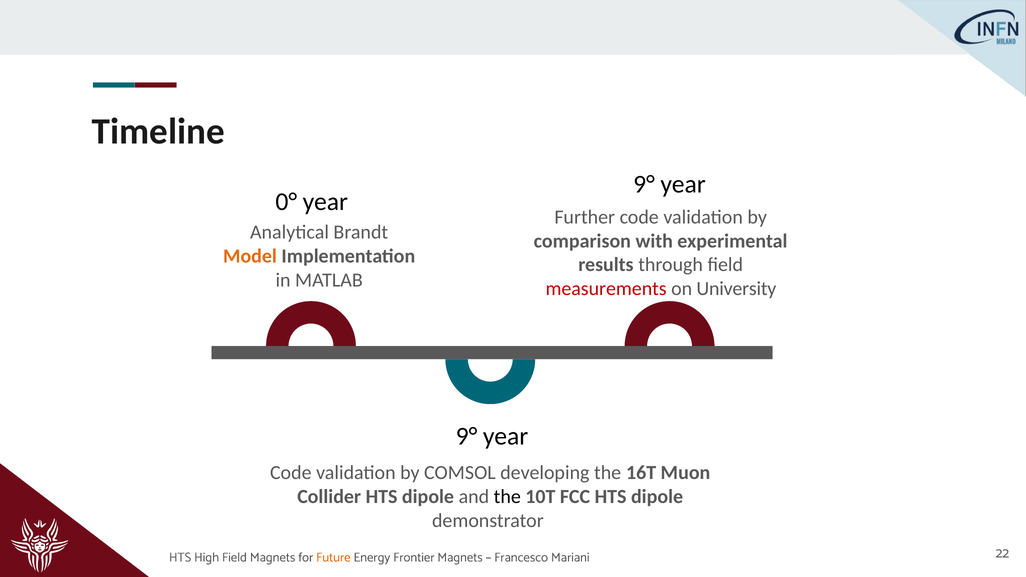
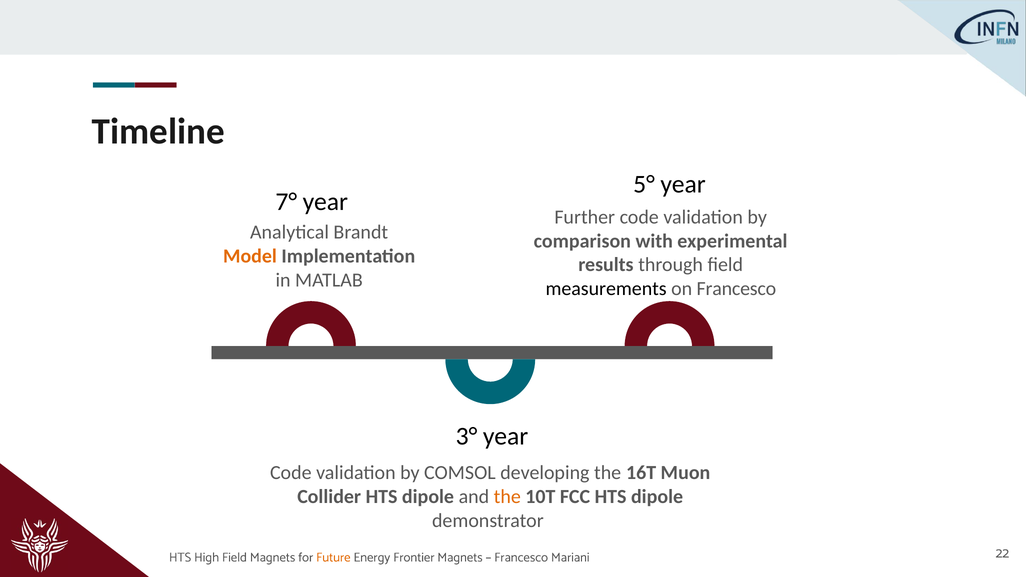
9° at (644, 184): 9° -> 5°
0°: 0° -> 7°
measurements colour: red -> black
on University: University -> Francesco
9° at (467, 436): 9° -> 3°
the at (507, 497) colour: black -> orange
